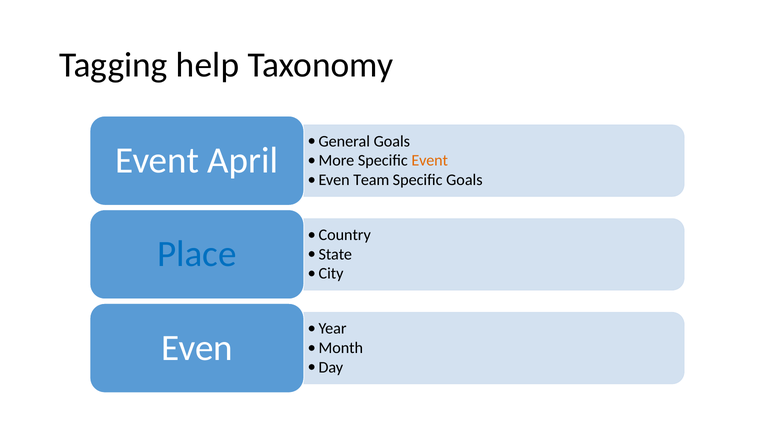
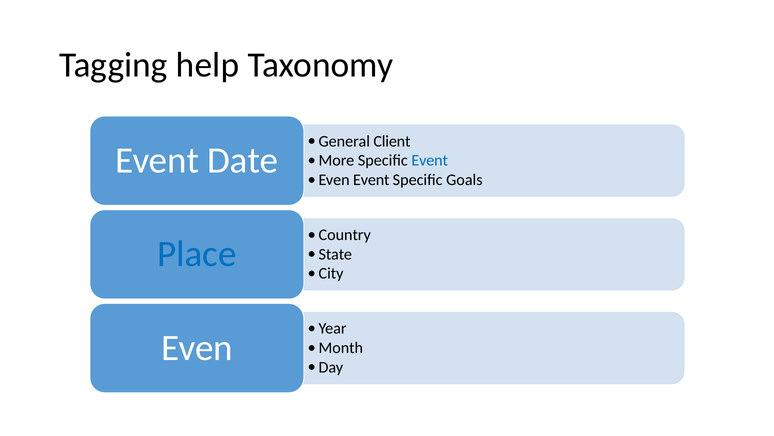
General Goals: Goals -> Client
April: April -> Date
Event at (430, 160) colour: orange -> blue
Even Team: Team -> Event
